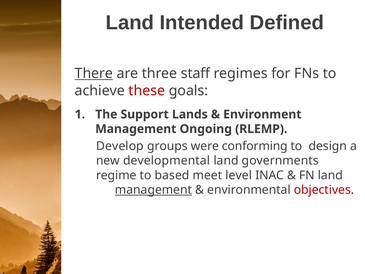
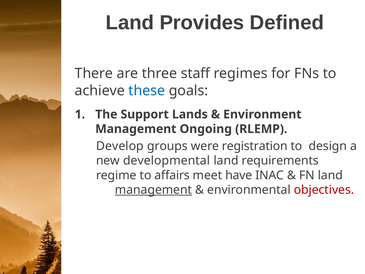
Intended: Intended -> Provides
There underline: present -> none
these colour: red -> blue
conforming: conforming -> registration
governments: governments -> requirements
based: based -> affairs
level: level -> have
